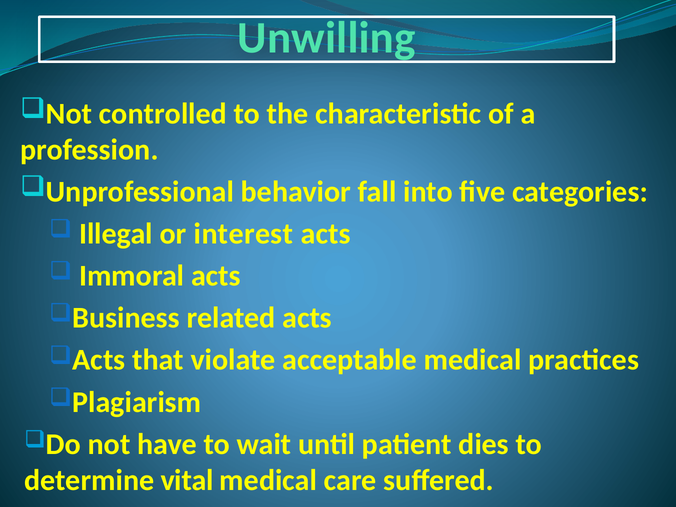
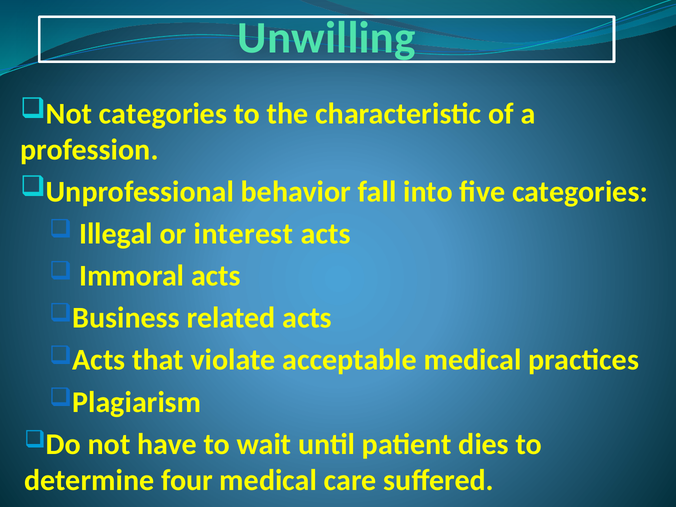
Not controlled: controlled -> categories
vital: vital -> four
